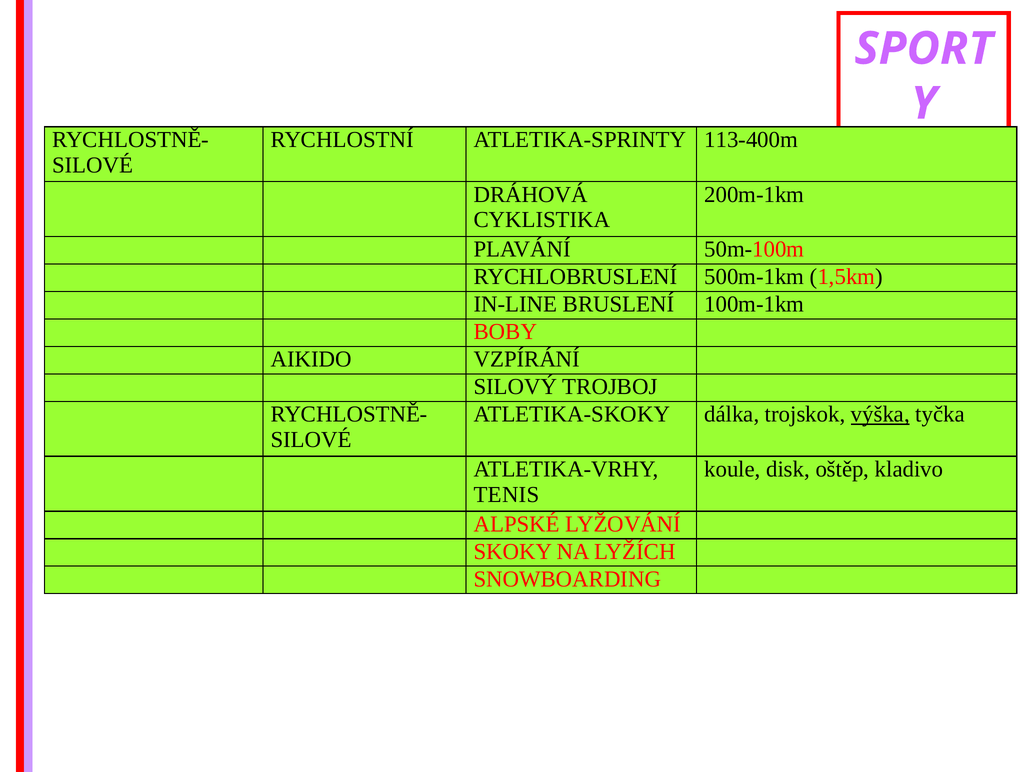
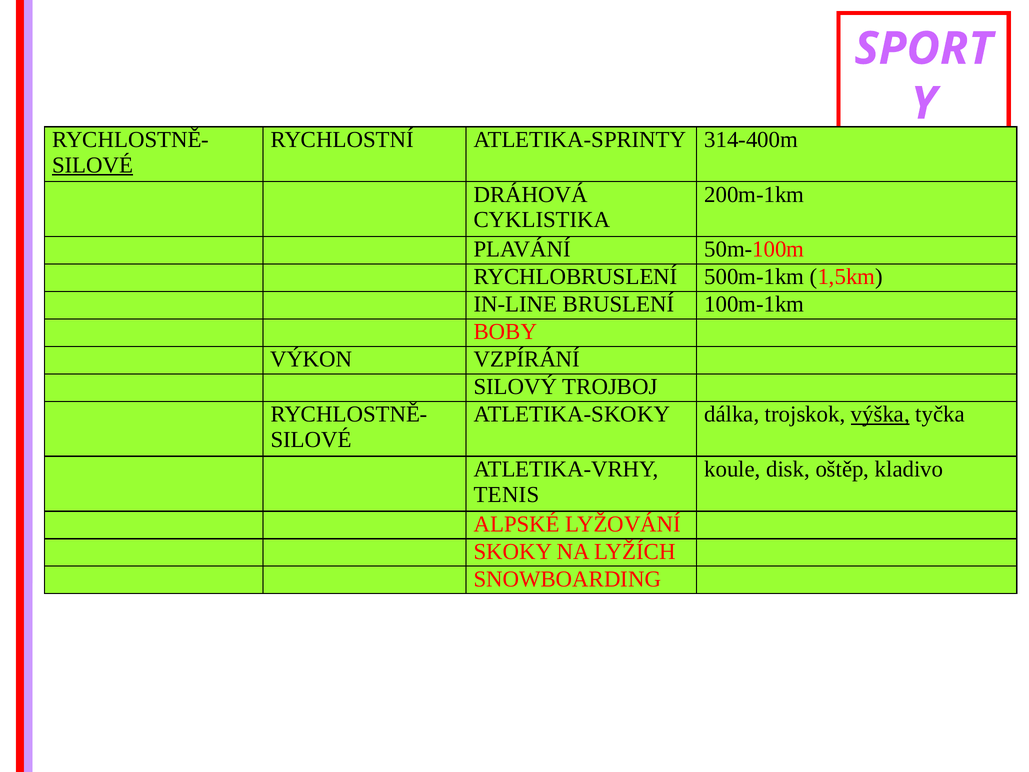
113-400m: 113-400m -> 314-400m
SILOVÉ at (93, 165) underline: none -> present
AIKIDO: AIKIDO -> VÝKON
